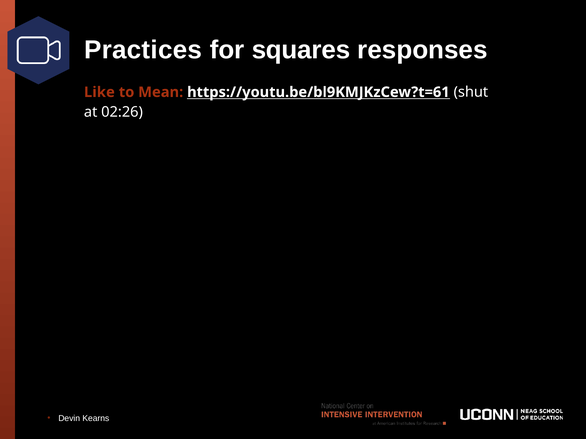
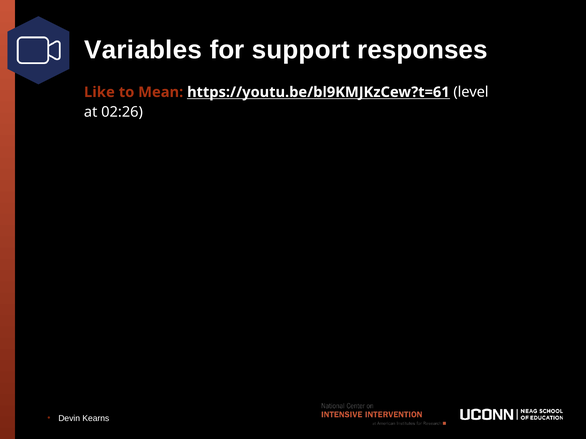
Practices: Practices -> Variables
squares: squares -> support
shut: shut -> level
